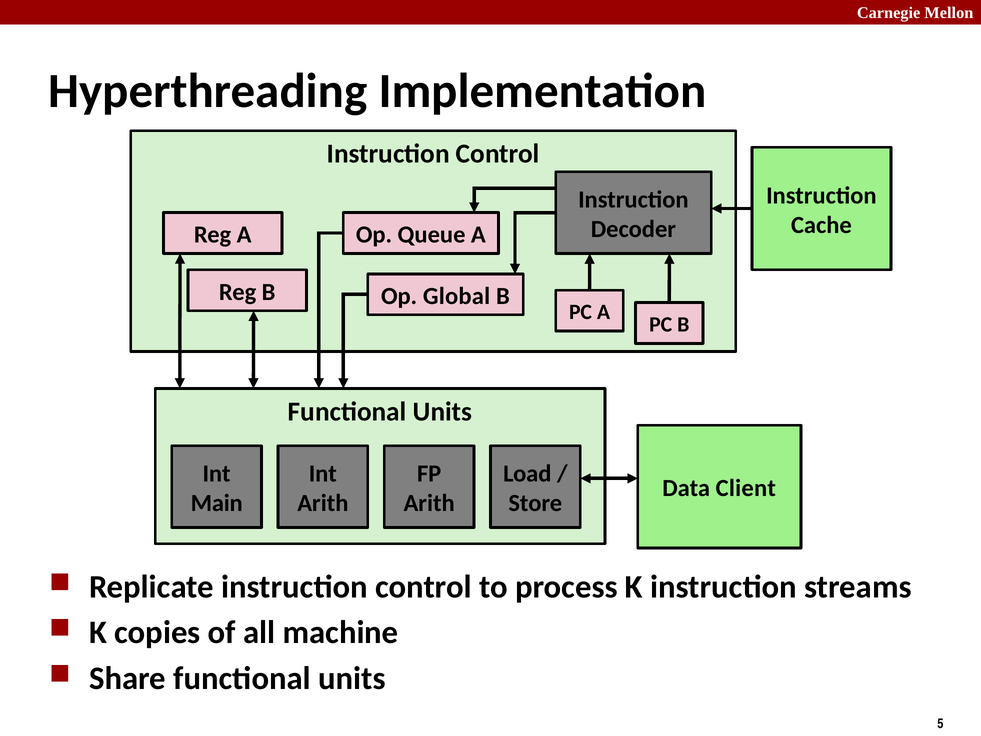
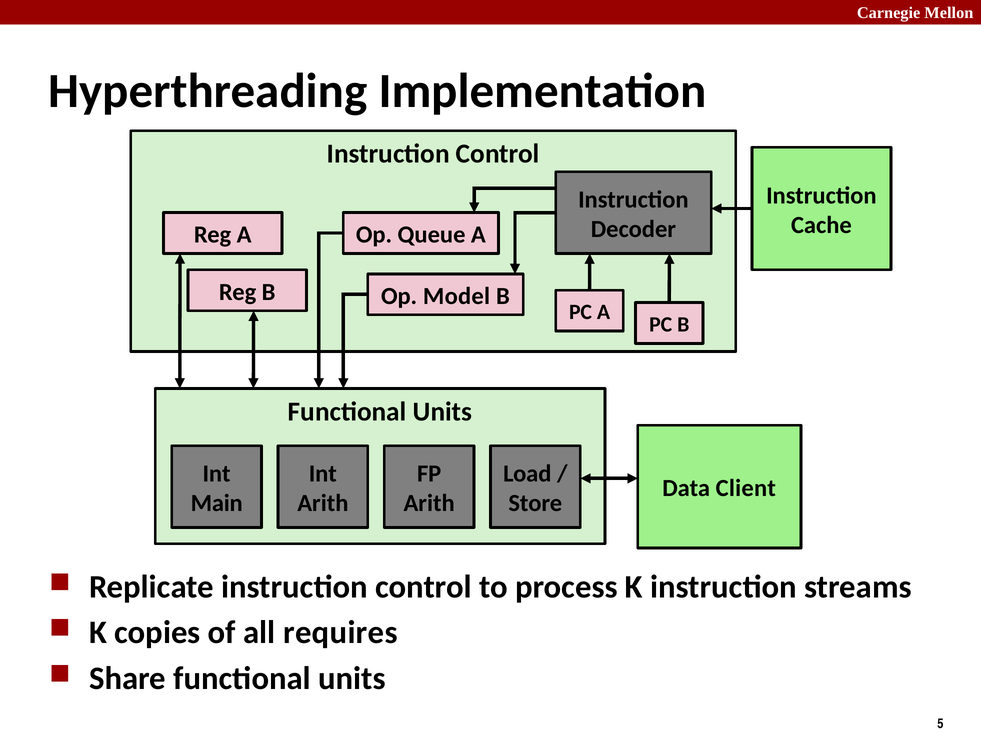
Global: Global -> Model
machine: machine -> requires
